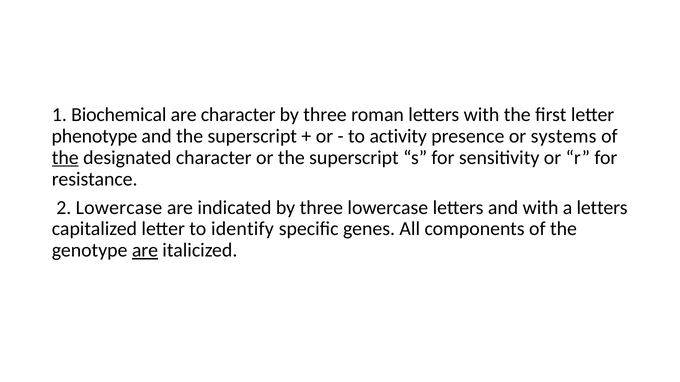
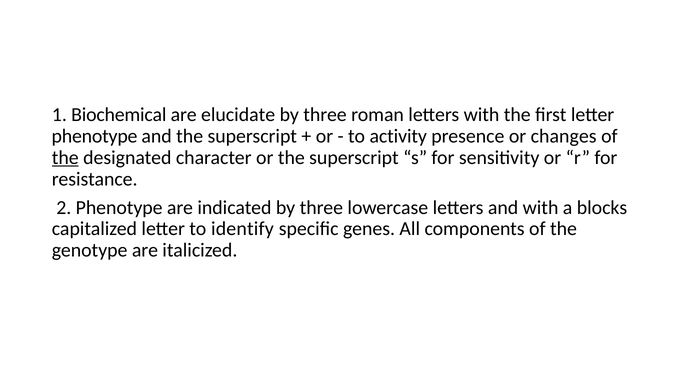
are character: character -> elucidate
systems: systems -> changes
2 Lowercase: Lowercase -> Phenotype
a letters: letters -> blocks
are at (145, 251) underline: present -> none
